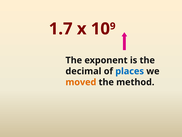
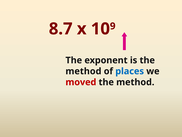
1.7: 1.7 -> 8.7
decimal at (83, 71): decimal -> method
moved colour: orange -> red
